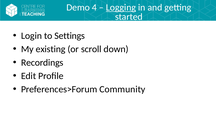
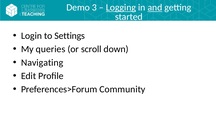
4: 4 -> 3
and underline: none -> present
existing: existing -> queries
Recordings: Recordings -> Navigating
